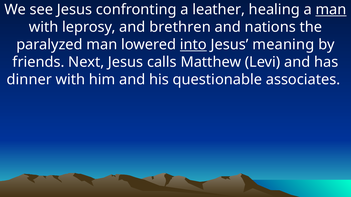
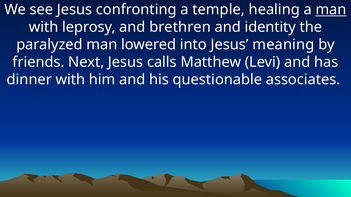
leather: leather -> temple
nations: nations -> identity
into underline: present -> none
